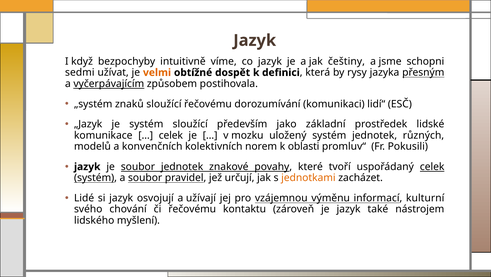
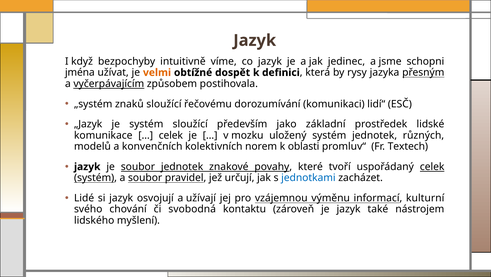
češtiny: češtiny -> jedinec
sedmi: sedmi -> jména
Pokusili: Pokusili -> Textech
jednotkami colour: orange -> blue
či řečovému: řečovému -> svobodná
